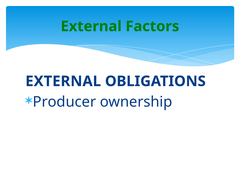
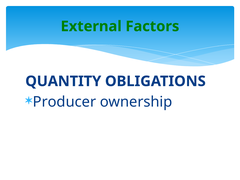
EXTERNAL at (63, 81): EXTERNAL -> QUANTITY
